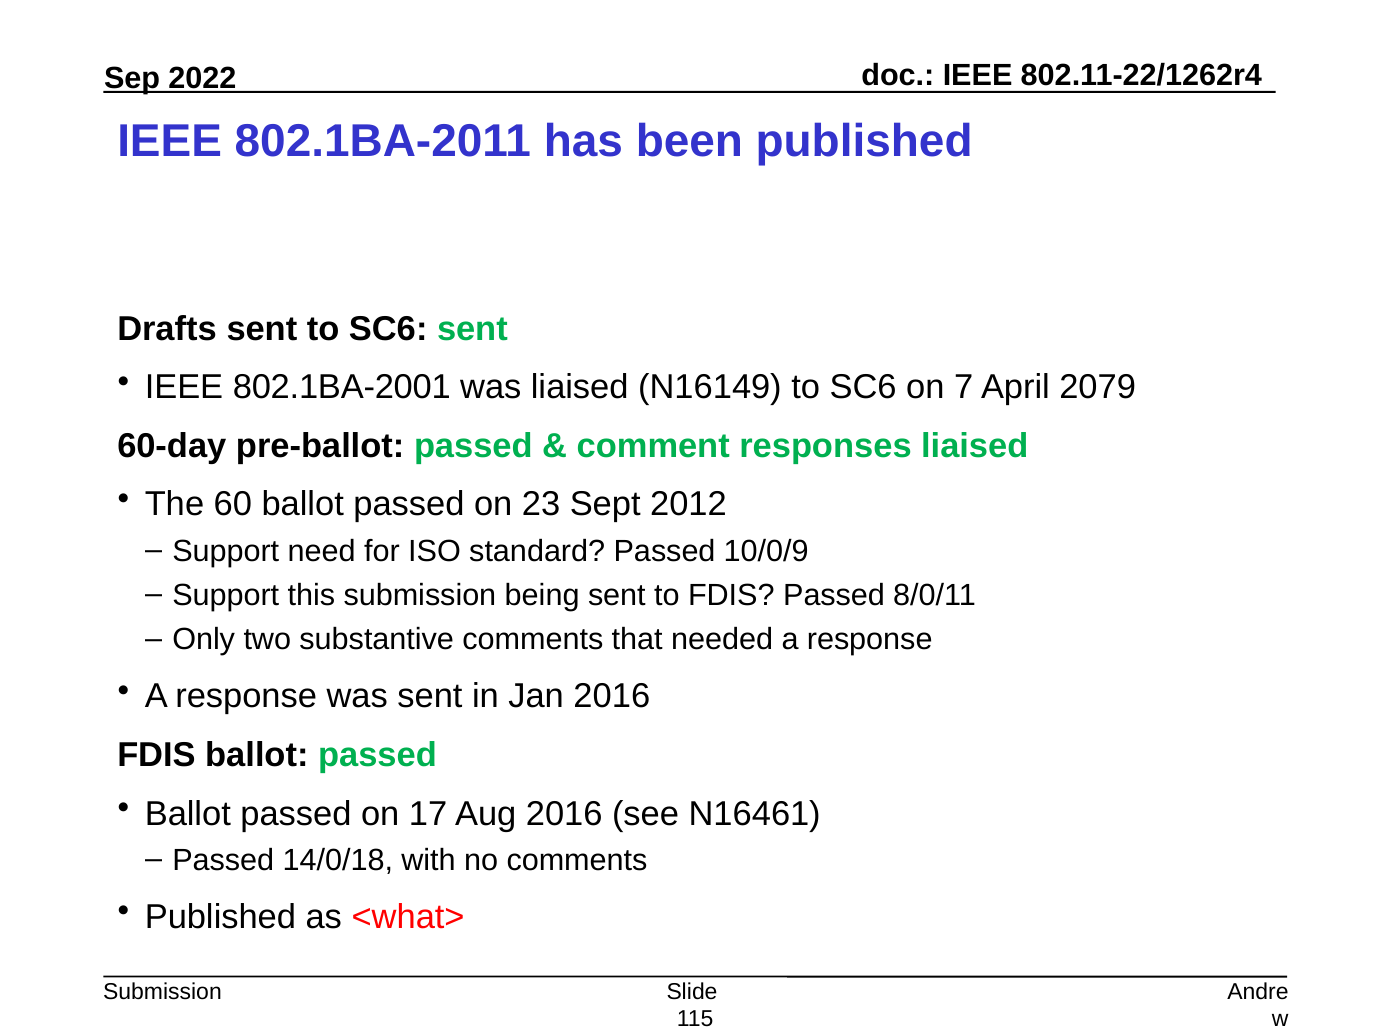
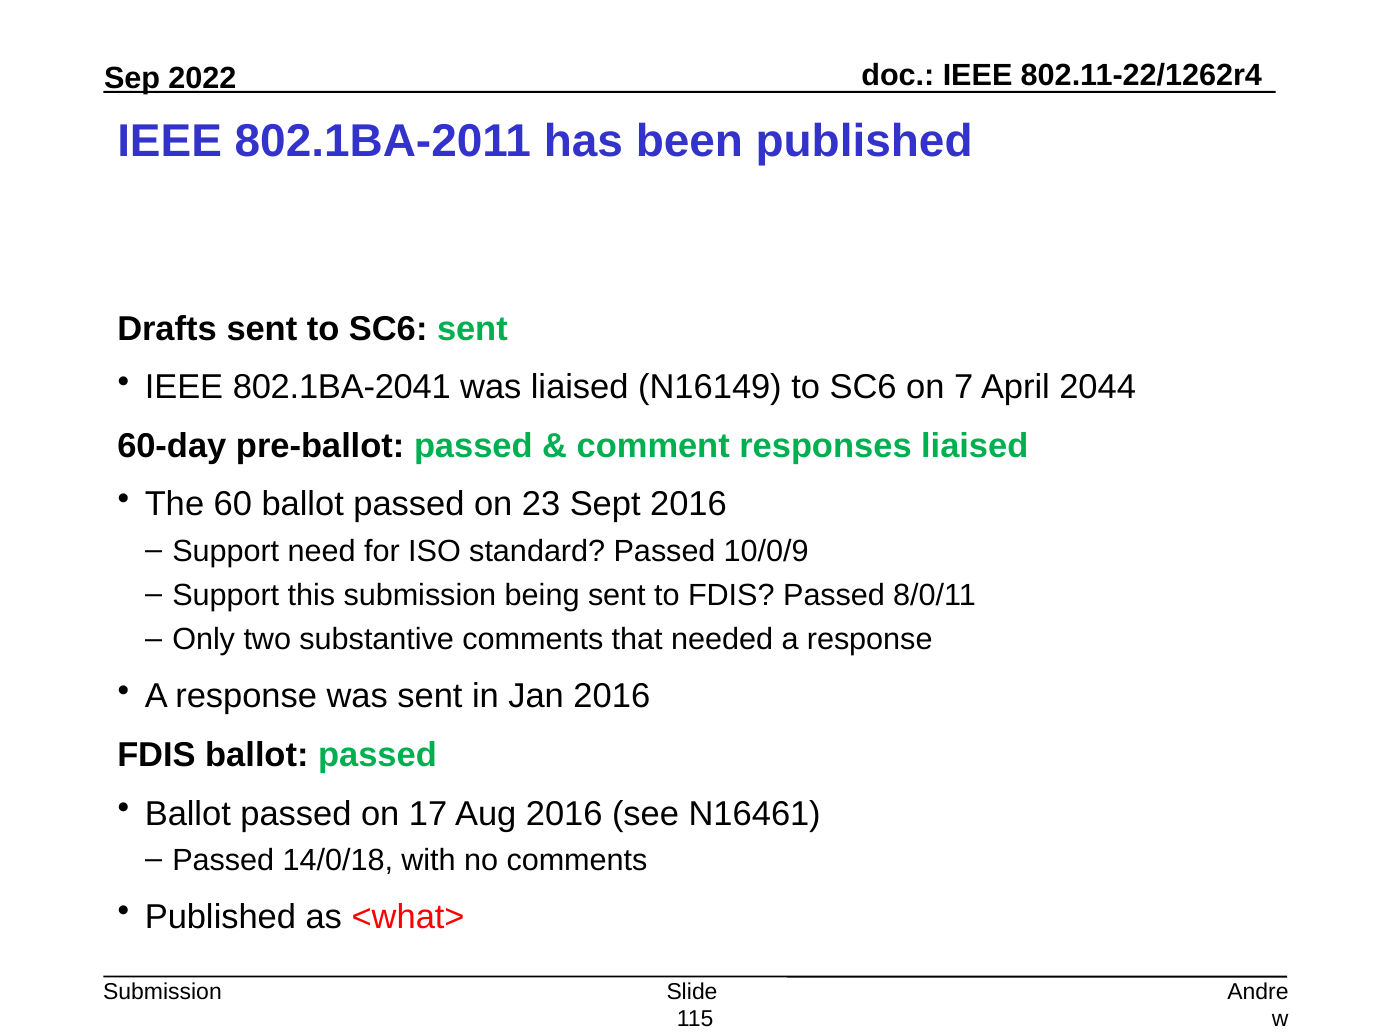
802.1BA-2001: 802.1BA-2001 -> 802.1BA-2041
2079: 2079 -> 2044
Sept 2012: 2012 -> 2016
